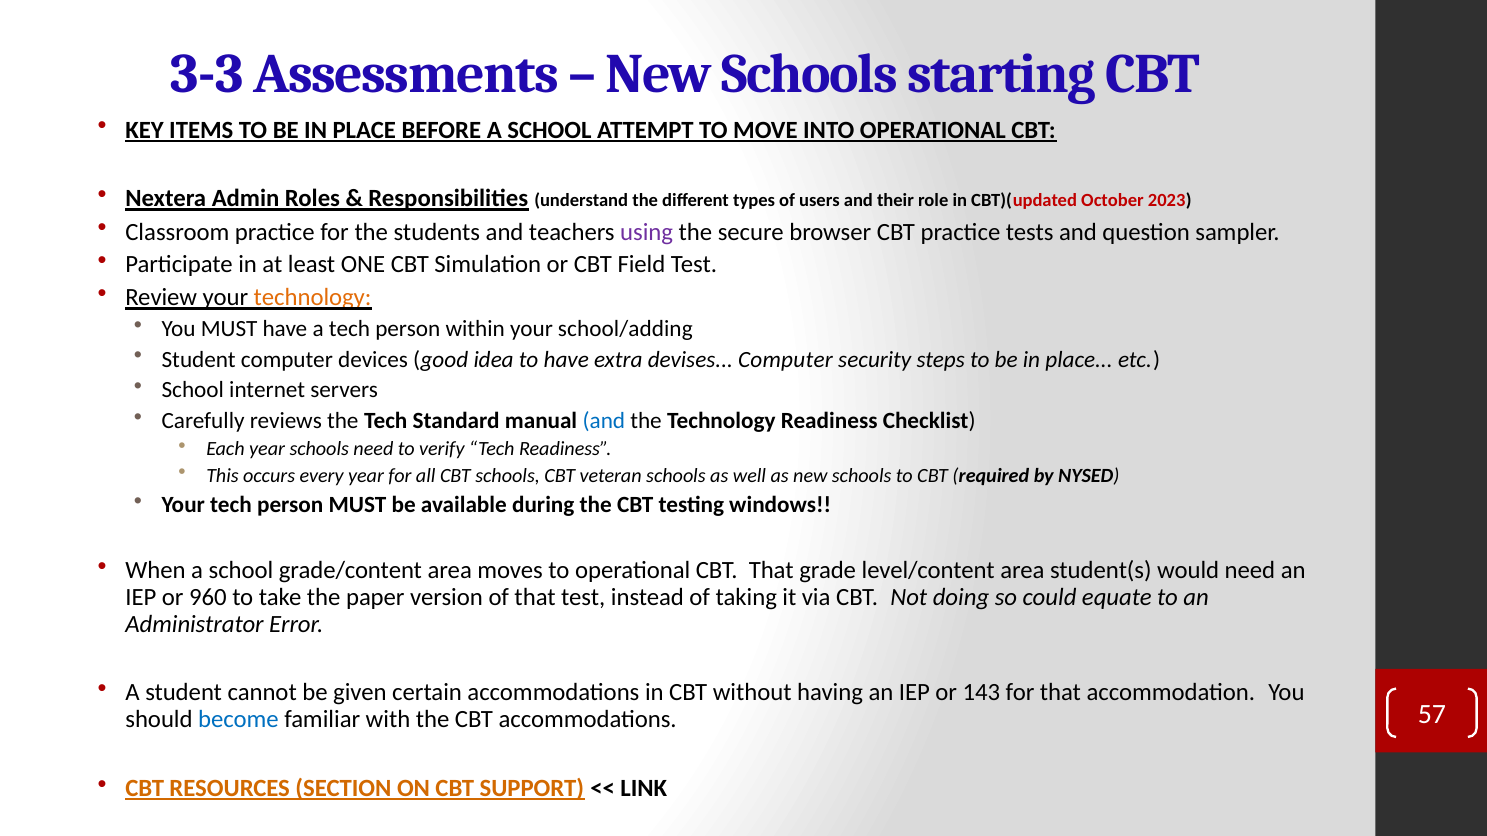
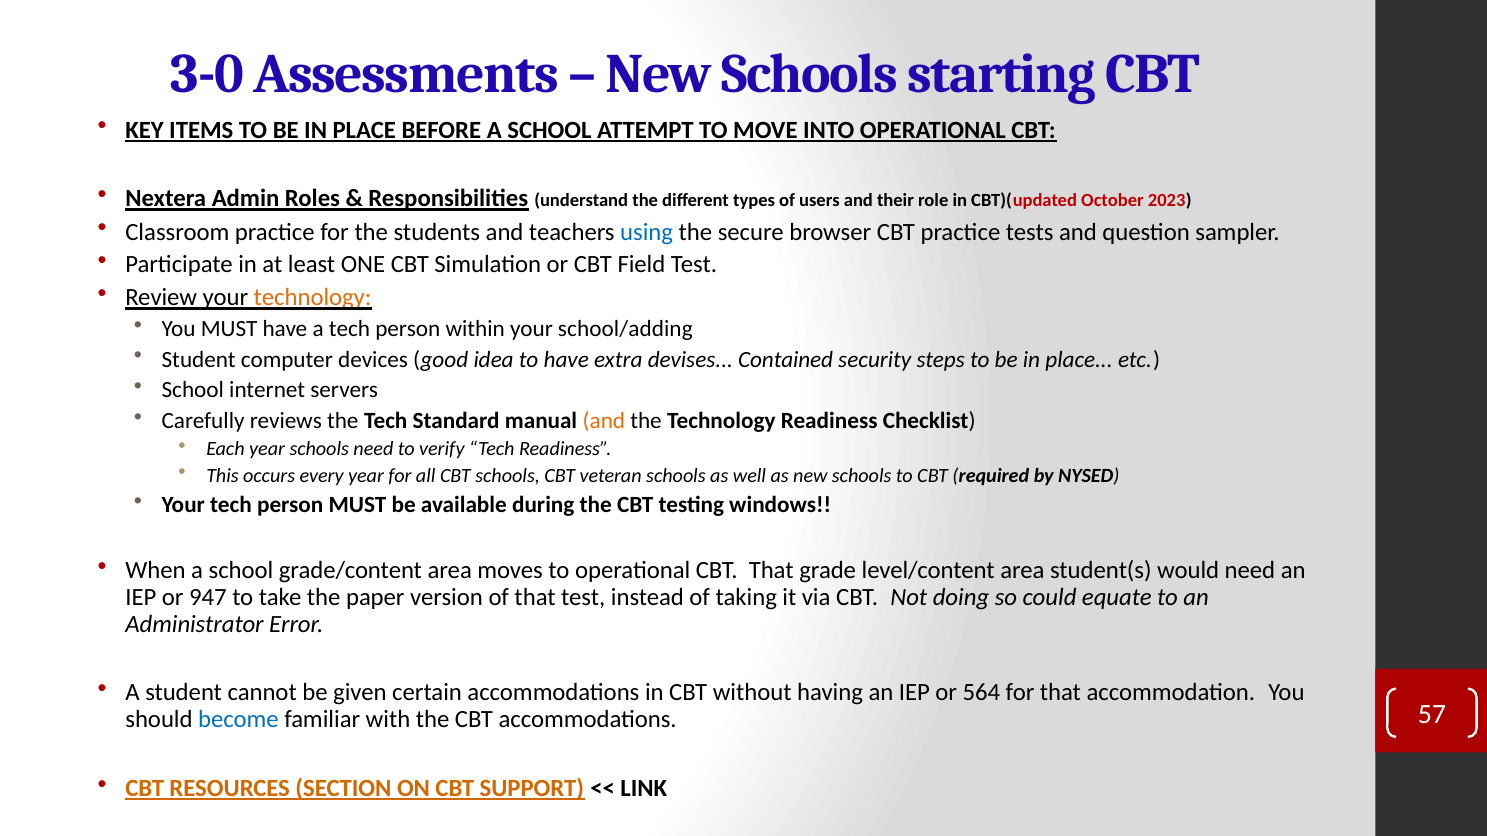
3-3: 3-3 -> 3-0
using colour: purple -> blue
devises Computer: Computer -> Contained
and at (604, 421) colour: blue -> orange
960: 960 -> 947
143: 143 -> 564
